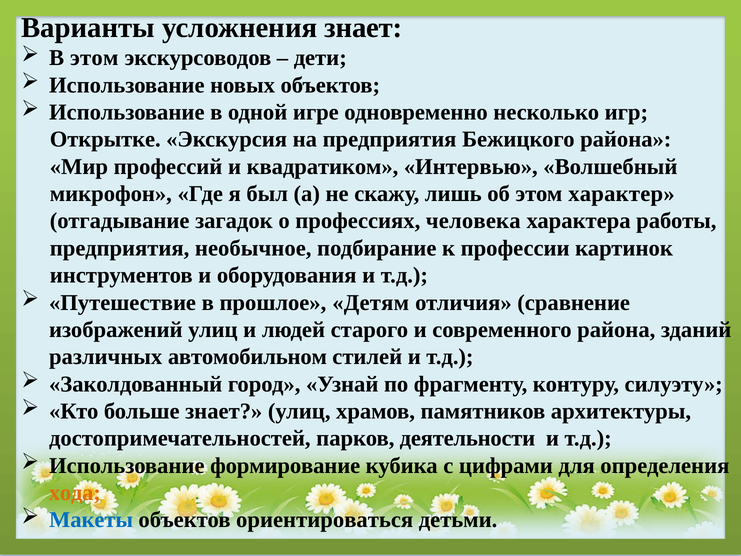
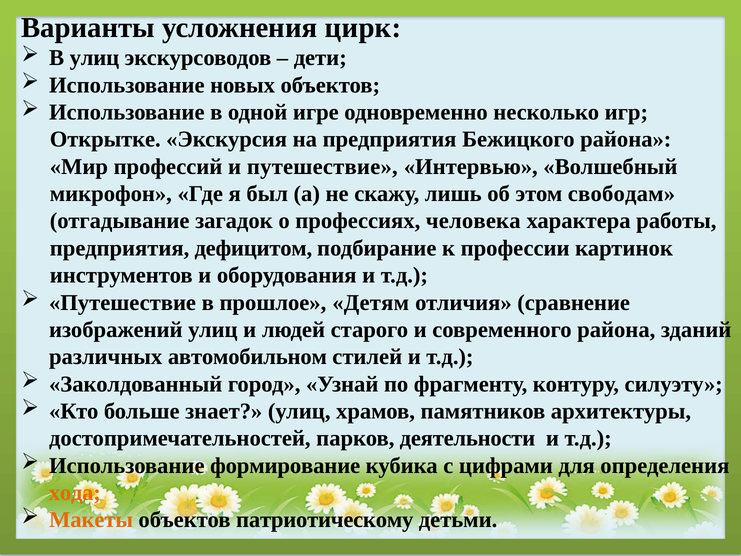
усложнения знает: знает -> цирк
В этом: этом -> улиц
и квадратиком: квадратиком -> путешествие
характер: характер -> свободам
необычное: необычное -> дефицитом
Макеты colour: blue -> orange
ориентироваться: ориентироваться -> патриотическому
